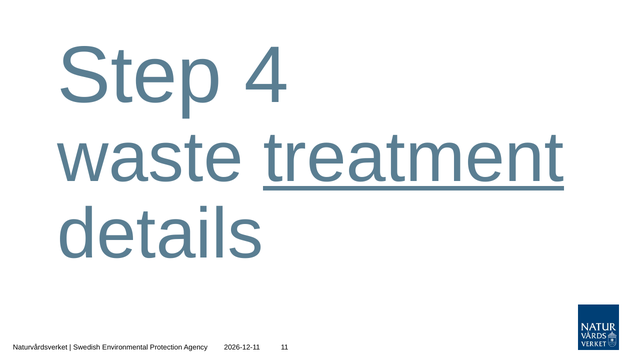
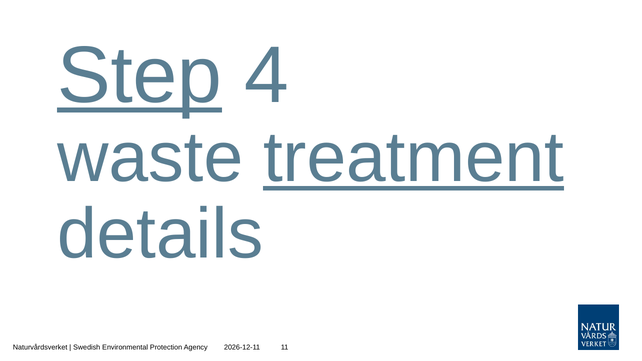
Step underline: none -> present
